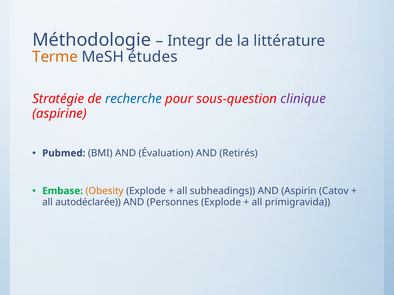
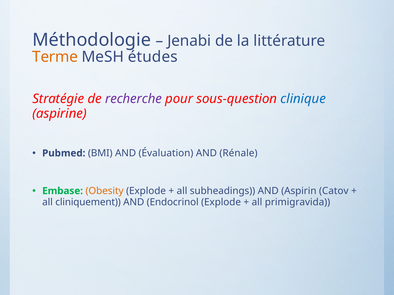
Integr: Integr -> Jenabi
recherche colour: blue -> purple
clinique colour: purple -> blue
Retirés: Retirés -> Rénale
autodéclarée: autodéclarée -> cliniquement
Personnes: Personnes -> Endocrinol
